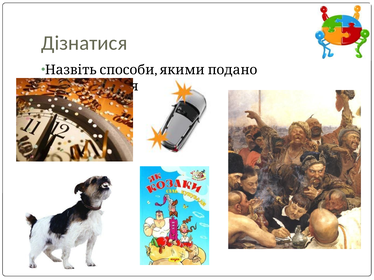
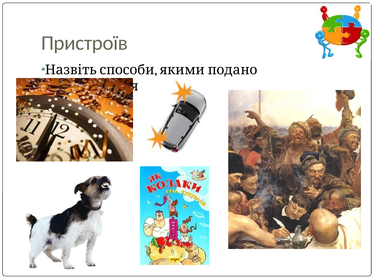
Дізнатися: Дізнатися -> Пристроїв
